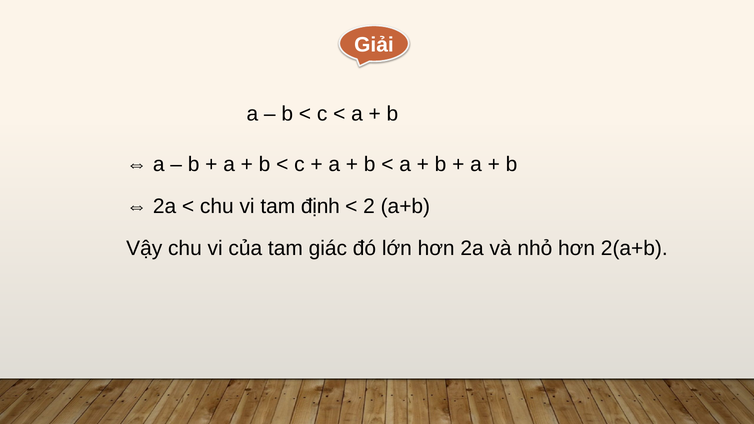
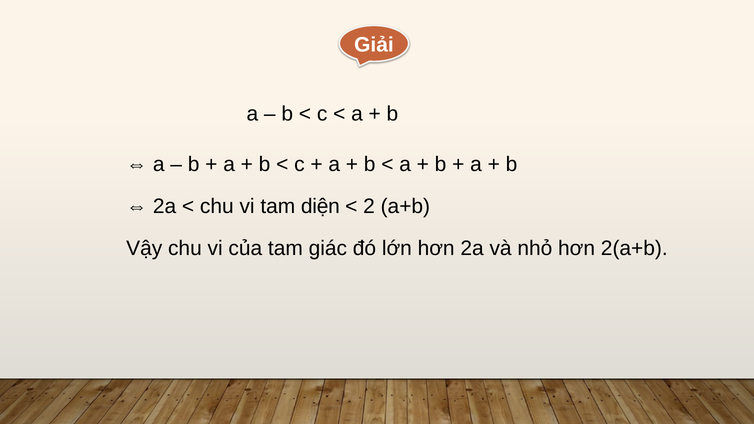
định: định -> diện
